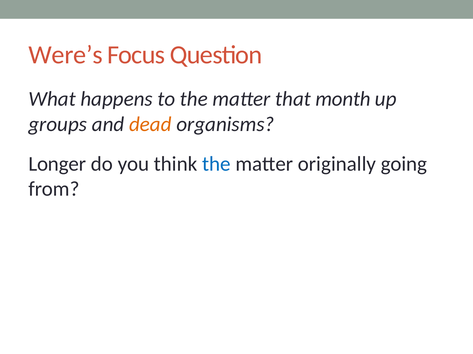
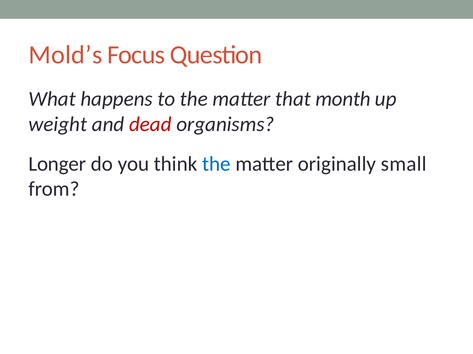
Were’s: Were’s -> Mold’s
groups: groups -> weight
dead colour: orange -> red
going: going -> small
